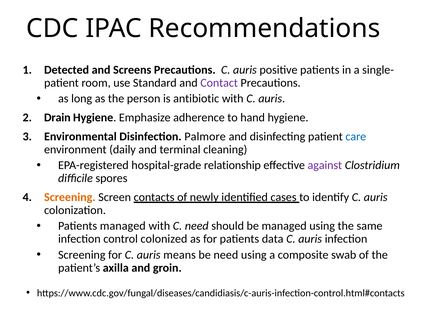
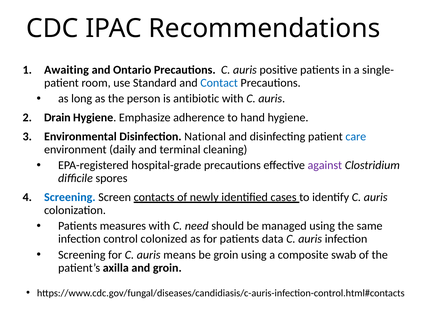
Detected: Detected -> Awaiting
Screens: Screens -> Ontario
Contact colour: purple -> blue
Palmore: Palmore -> National
hospital-grade relationship: relationship -> precautions
Screening at (70, 197) colour: orange -> blue
Patients managed: managed -> measures
be need: need -> groin
